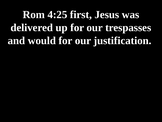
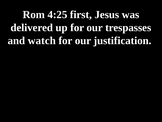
would: would -> watch
